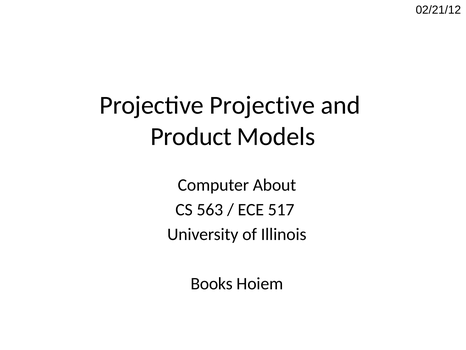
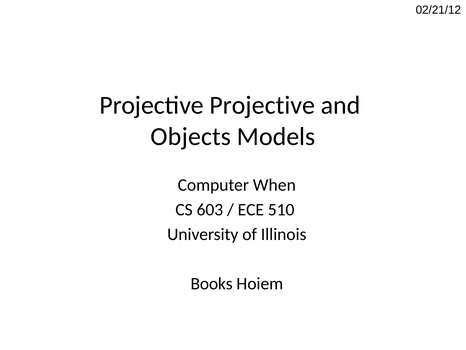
Product: Product -> Objects
About: About -> When
563: 563 -> 603
517: 517 -> 510
